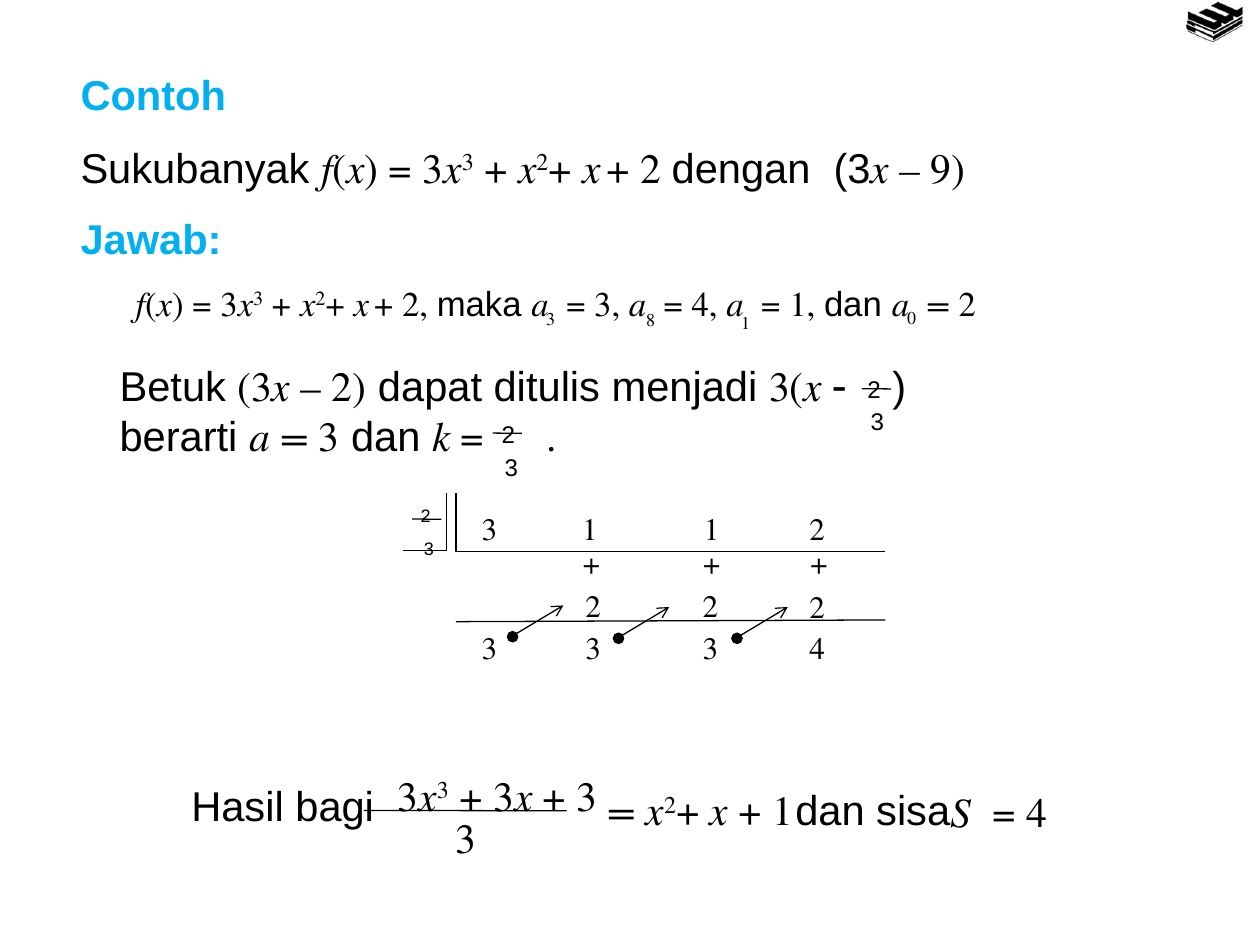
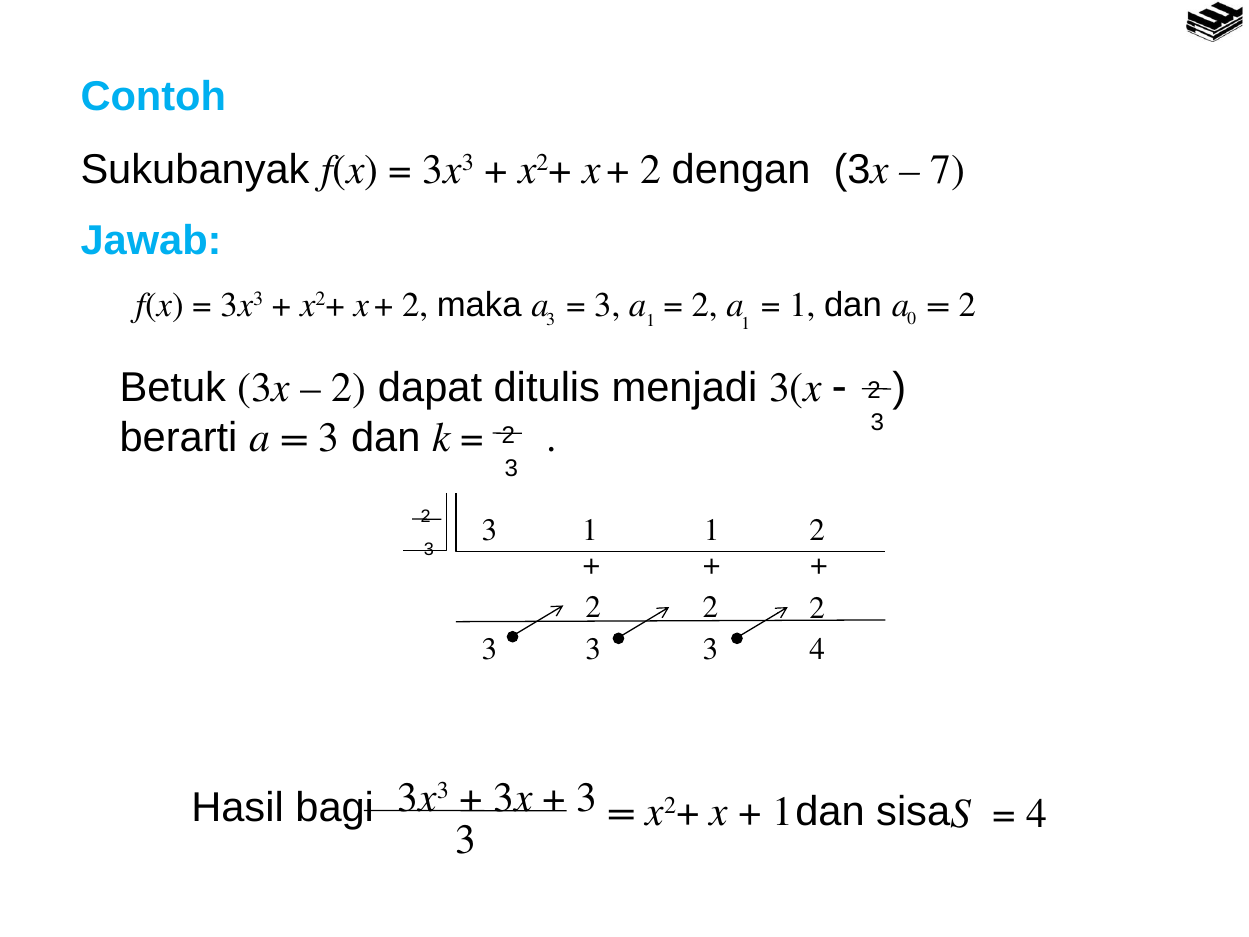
9: 9 -> 7
4 at (705, 305): 4 -> 2
8 at (651, 320): 8 -> 1
